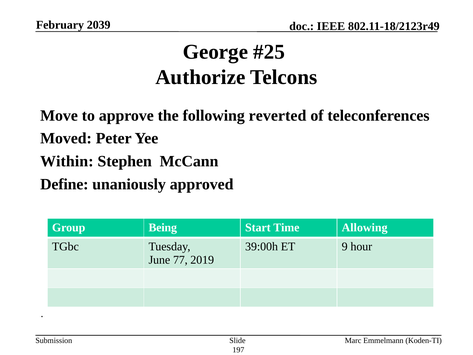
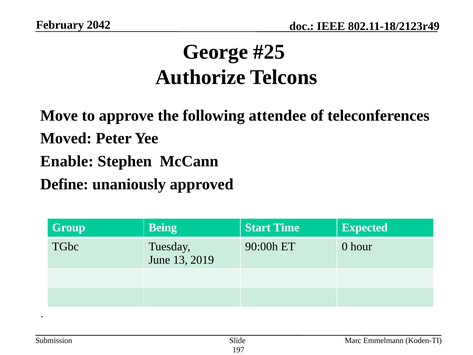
2039: 2039 -> 2042
reverted: reverted -> attendee
Within: Within -> Enable
Allowing: Allowing -> Expected
39:00h: 39:00h -> 90:00h
9: 9 -> 0
77: 77 -> 13
